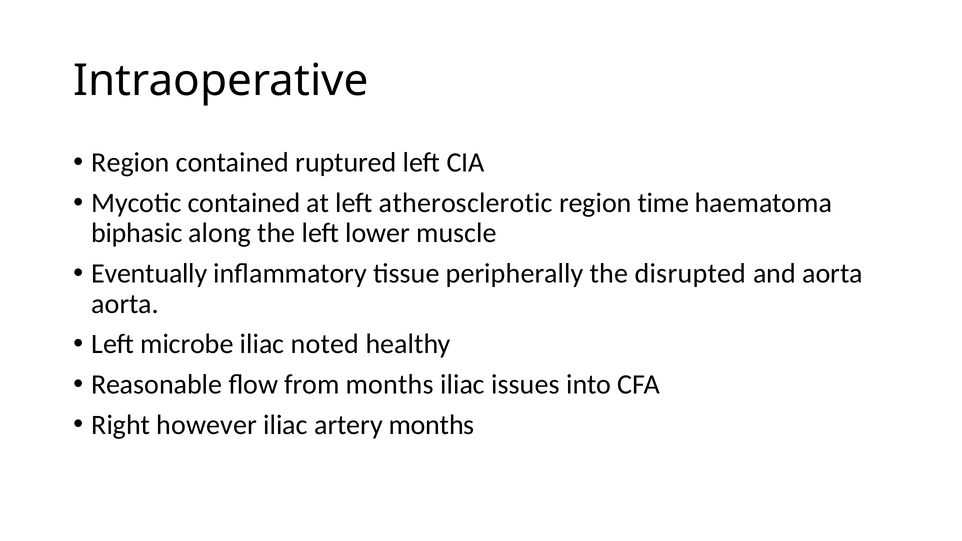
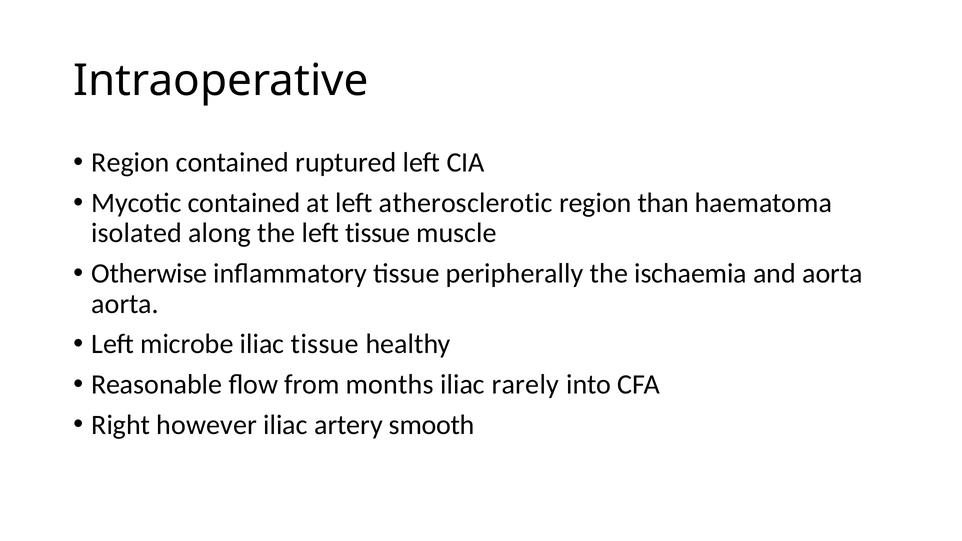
time: time -> than
biphasic: biphasic -> isolated
left lower: lower -> tissue
Eventually: Eventually -> Otherwise
disrupted: disrupted -> ischaemia
iliac noted: noted -> tissue
issues: issues -> rarely
artery months: months -> smooth
